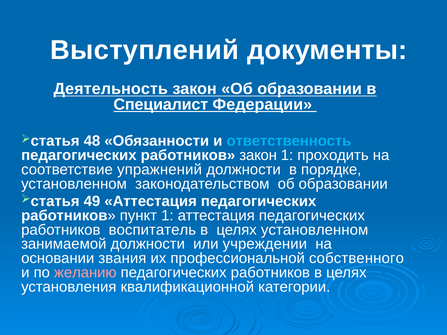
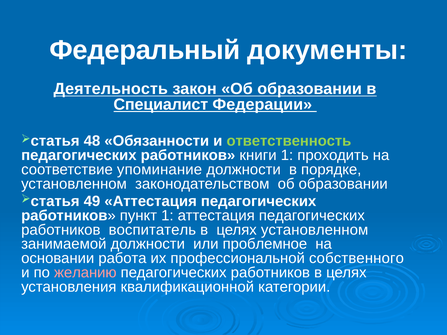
Выступлений: Выступлений -> Федеральный
ответственность colour: light blue -> light green
работников закон: закон -> книги
упражнений: упражнений -> упоминание
учреждении: учреждении -> проблемное
звания: звания -> работа
